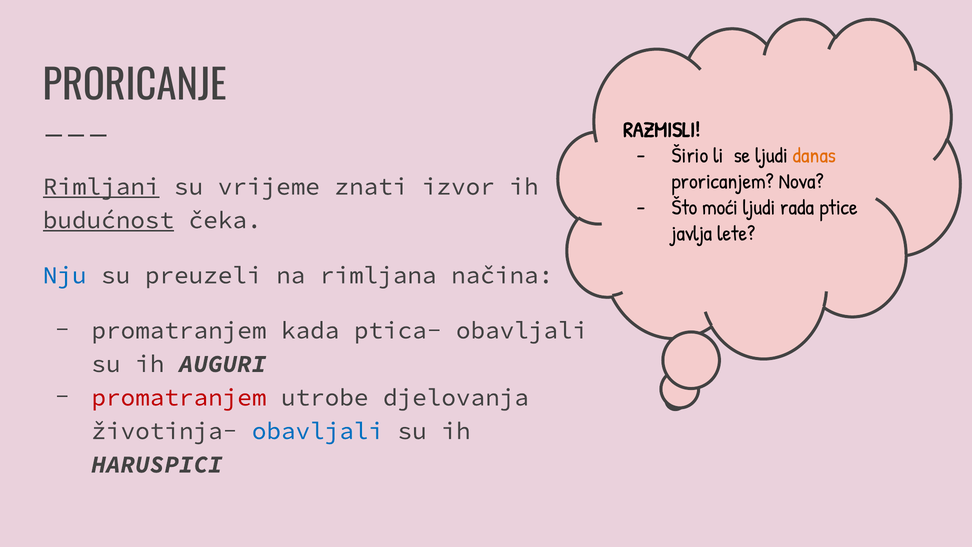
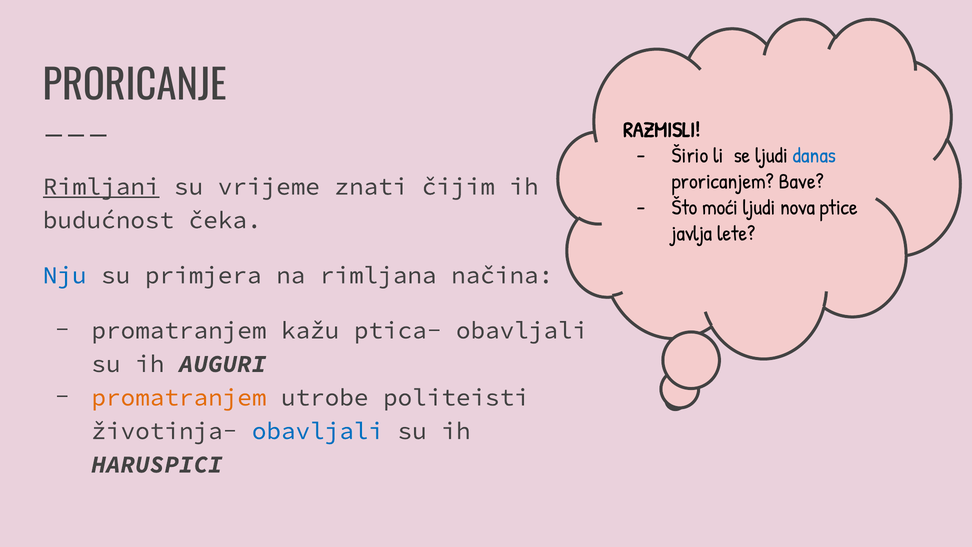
danas colour: orange -> blue
Nova: Nova -> Bave
izvor: izvor -> čijim
rada: rada -> nova
budućnost underline: present -> none
preuzeli: preuzeli -> primjera
kada: kada -> kažu
promatranjem at (179, 397) colour: red -> orange
djelovanja: djelovanja -> politeisti
